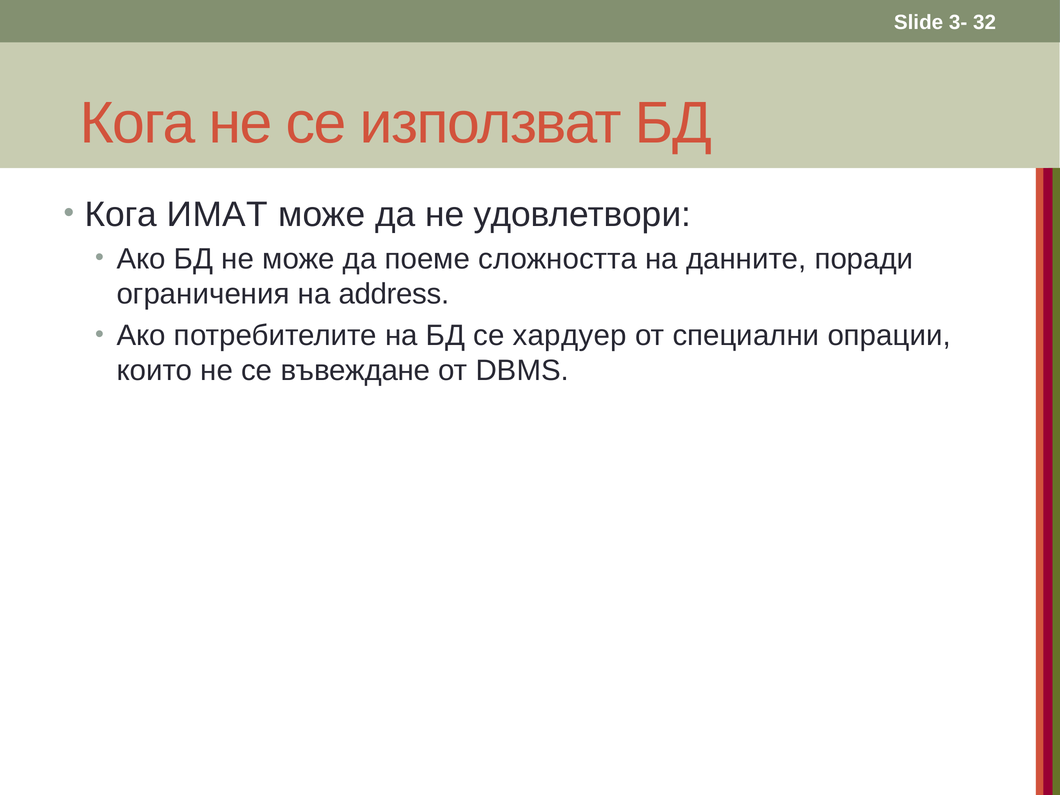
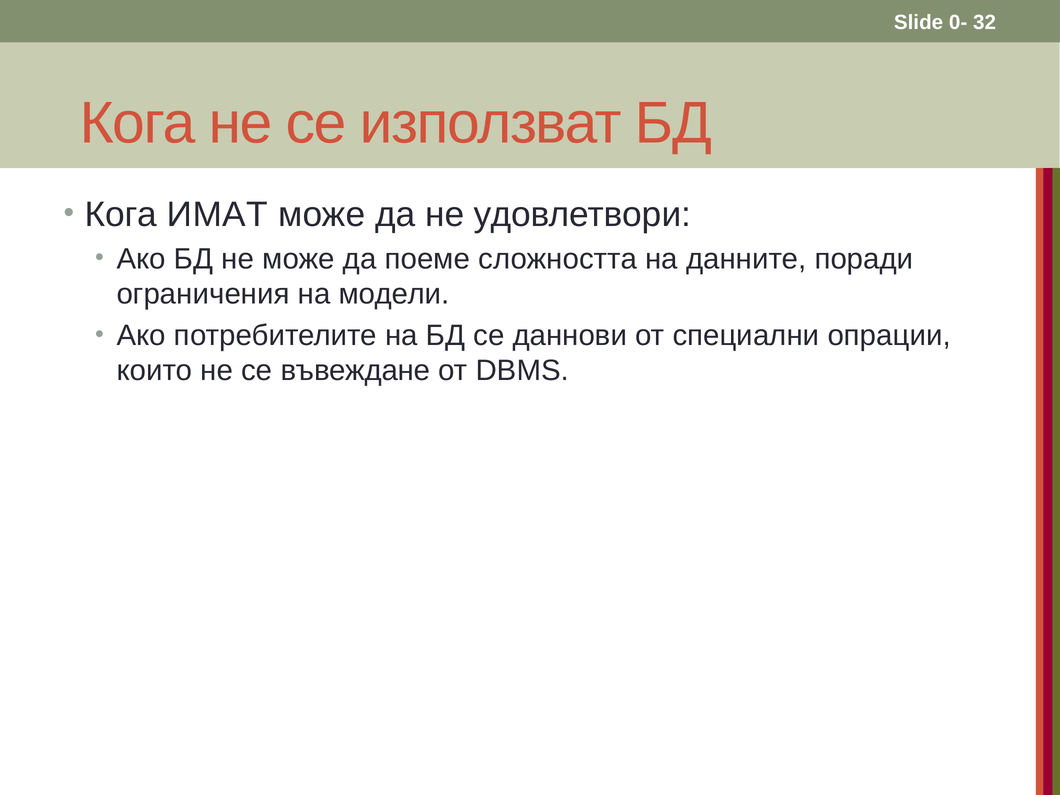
3-: 3- -> 0-
address: address -> модели
хардуер: хардуер -> даннови
